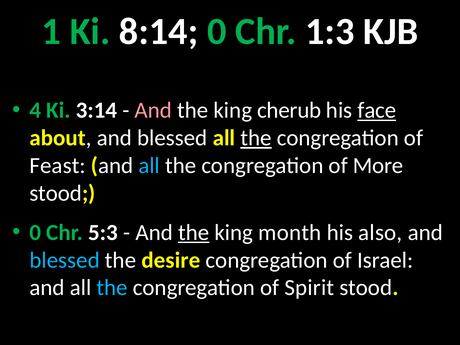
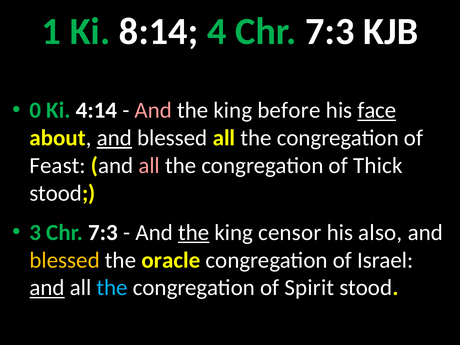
8:14 0: 0 -> 4
1:3 at (330, 31): 1:3 -> 7:3
4: 4 -> 0
3:14: 3:14 -> 4:14
cherub: cherub -> before
and at (114, 138) underline: none -> present
the at (256, 138) underline: present -> none
all at (149, 166) colour: light blue -> pink
More: More -> Thick
0 at (35, 233): 0 -> 3
5:3 at (103, 233): 5:3 -> 7:3
month: month -> censor
blessed at (65, 260) colour: light blue -> yellow
desire: desire -> oracle
and at (47, 288) underline: none -> present
